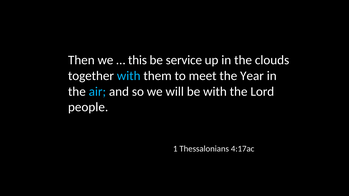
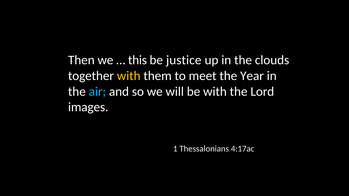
service: service -> justice
with at (129, 76) colour: light blue -> yellow
people: people -> images
